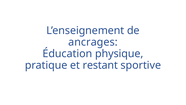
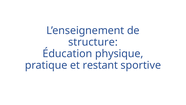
ancrages: ancrages -> structure
